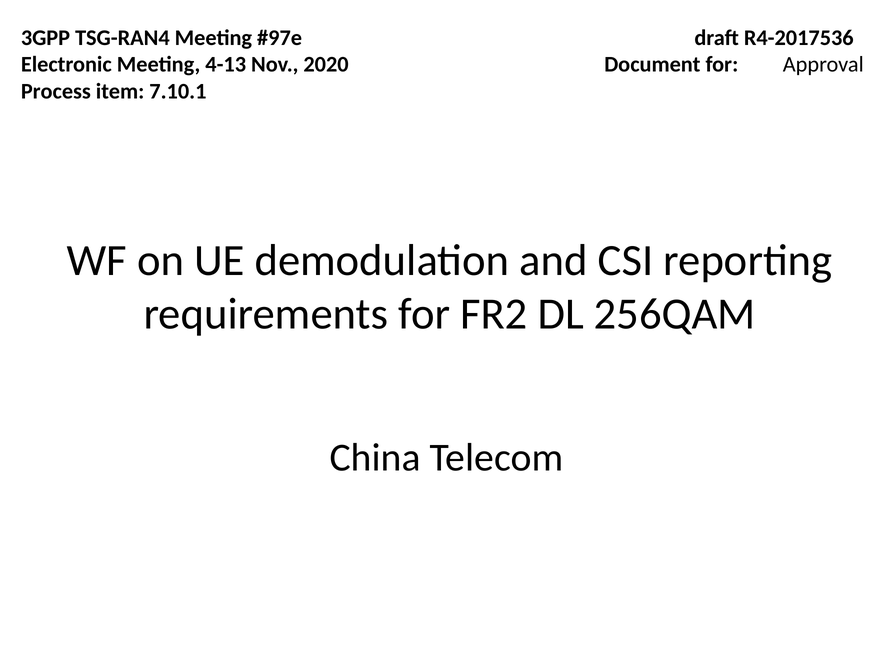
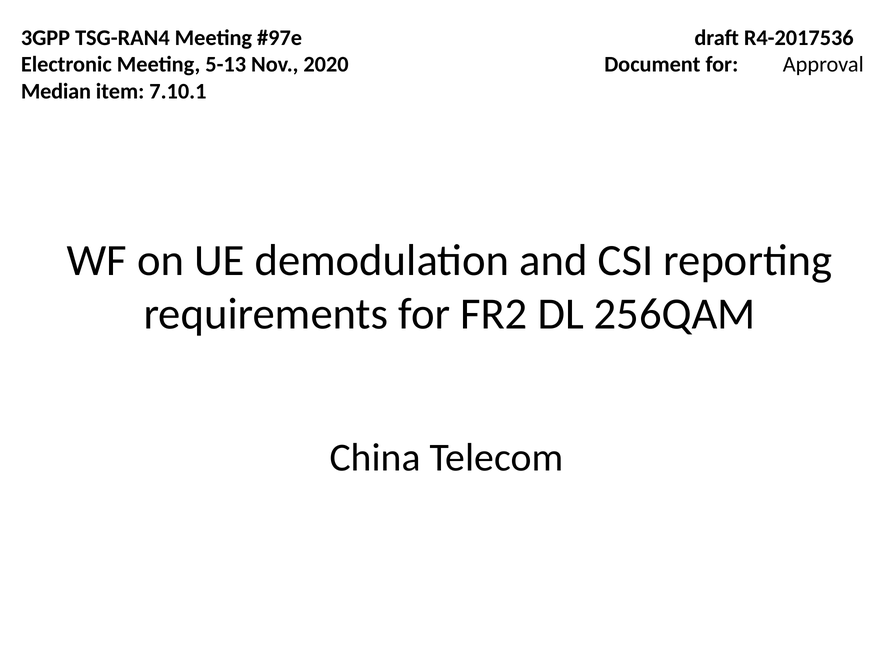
4-13: 4-13 -> 5-13
Process: Process -> Median
